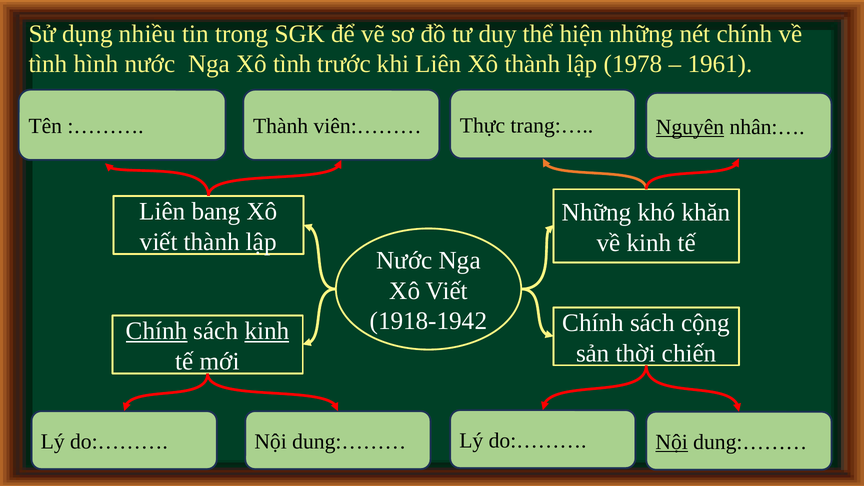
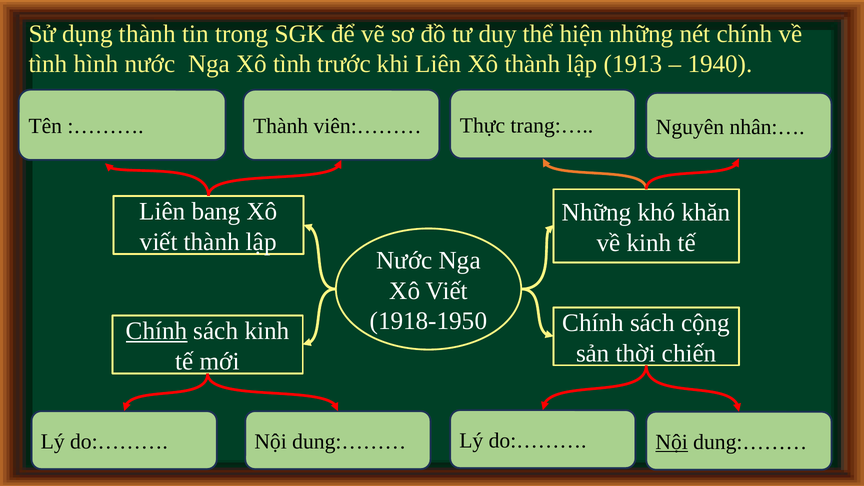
dụng nhiều: nhiều -> thành
1978: 1978 -> 1913
1961: 1961 -> 1940
Nguyên underline: present -> none
1918-1942: 1918-1942 -> 1918-1950
kinh at (267, 331) underline: present -> none
